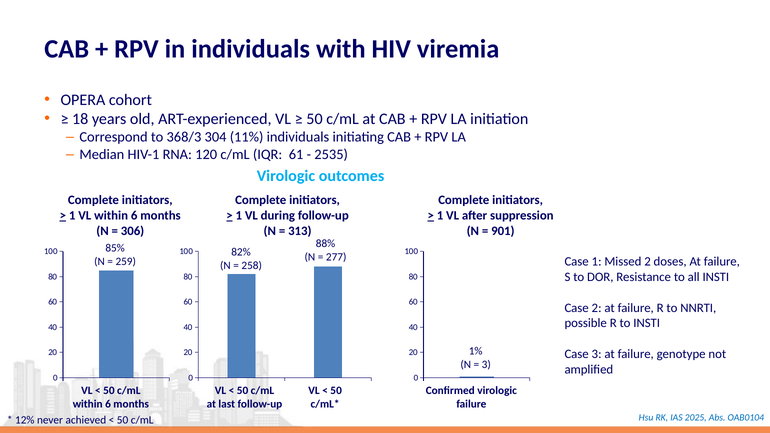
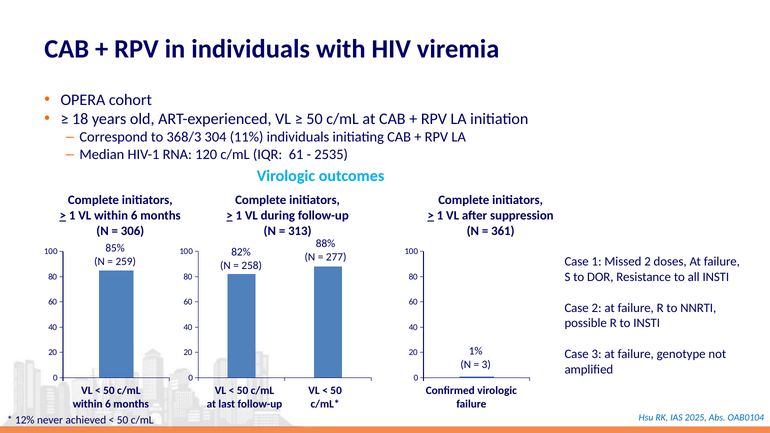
901: 901 -> 361
